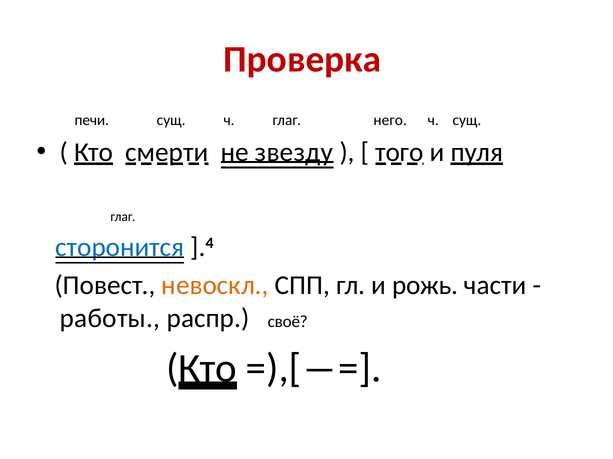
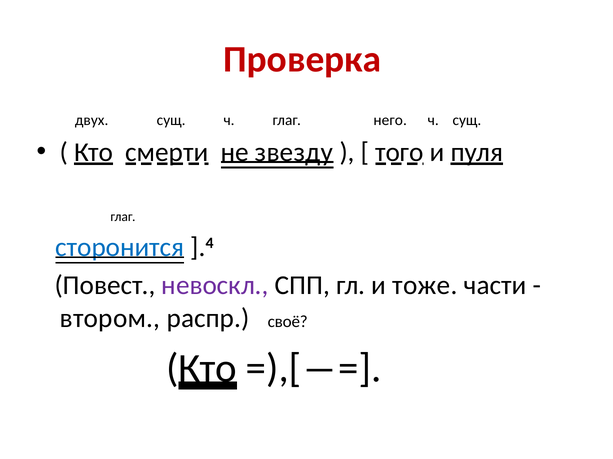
печи: печи -> двух
невоскл colour: orange -> purple
рожь: рожь -> тоже
работы: работы -> втором
